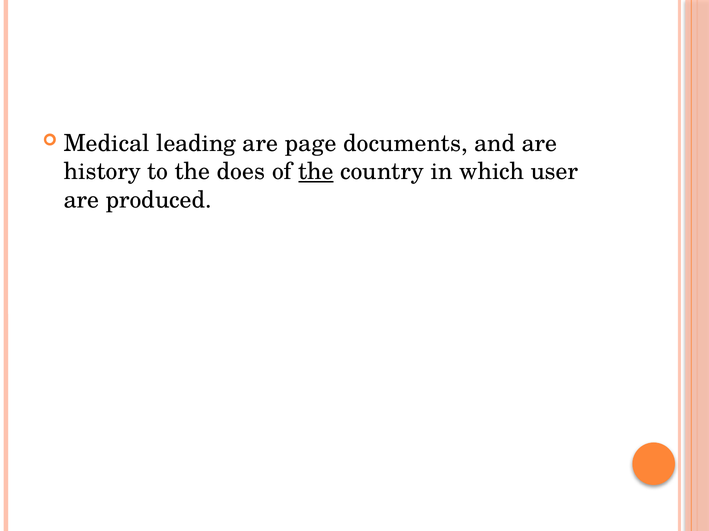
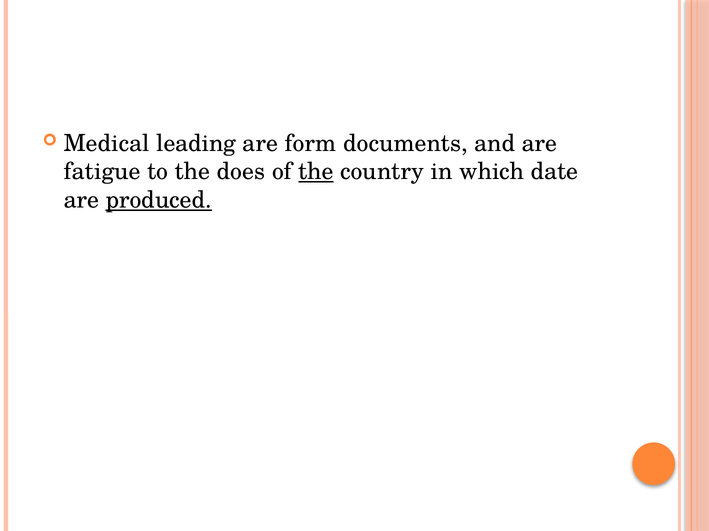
page: page -> form
history: history -> fatigue
user: user -> date
produced underline: none -> present
